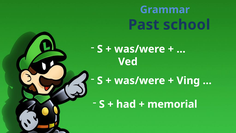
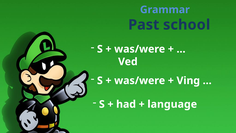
memorial: memorial -> language
